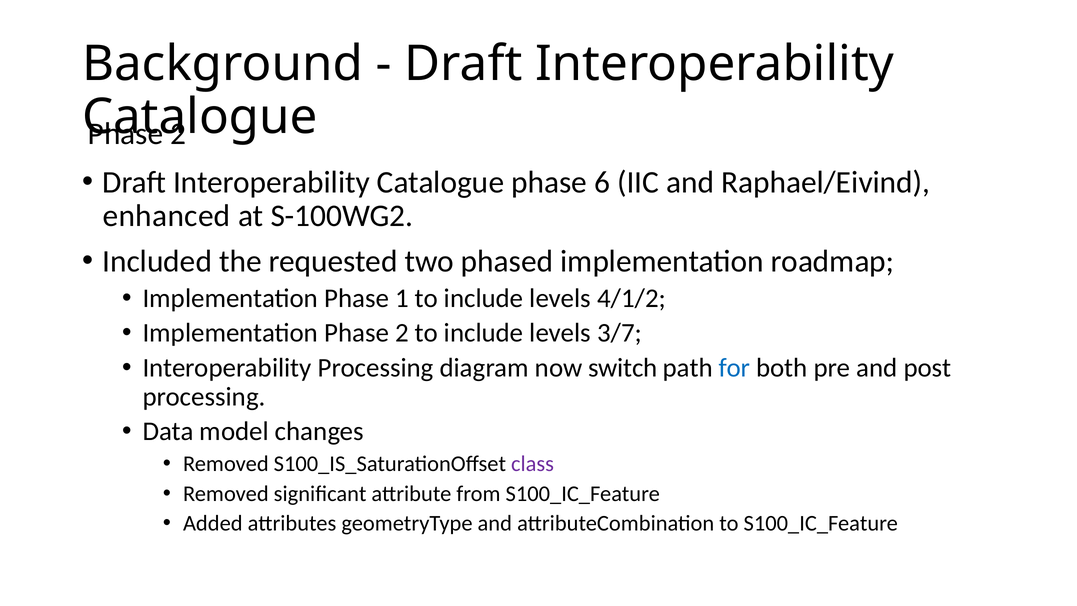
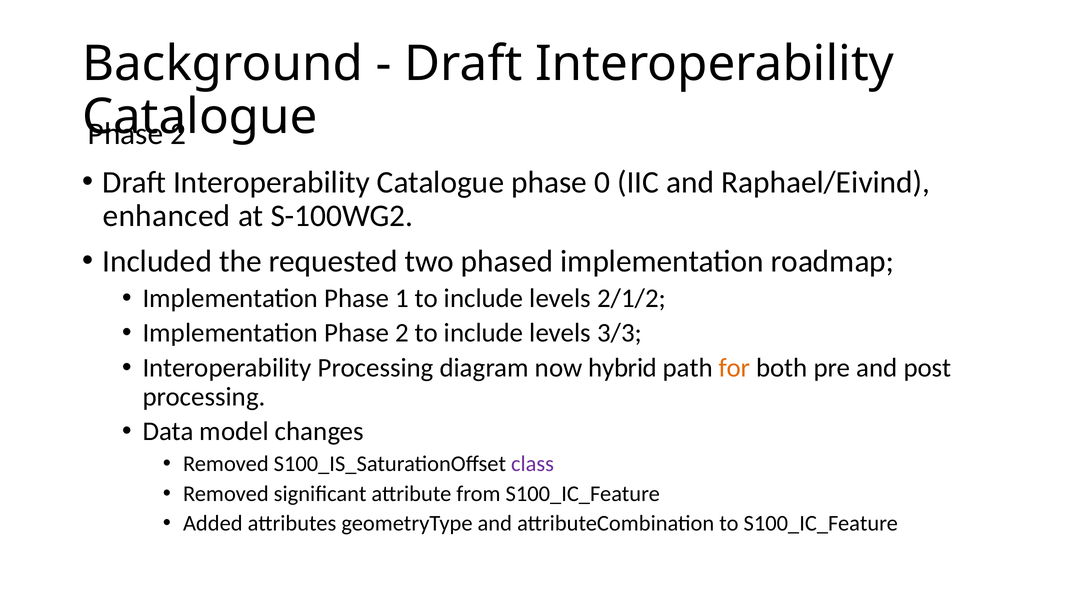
6: 6 -> 0
4/1/2: 4/1/2 -> 2/1/2
3/7: 3/7 -> 3/3
switch: switch -> hybrid
for colour: blue -> orange
